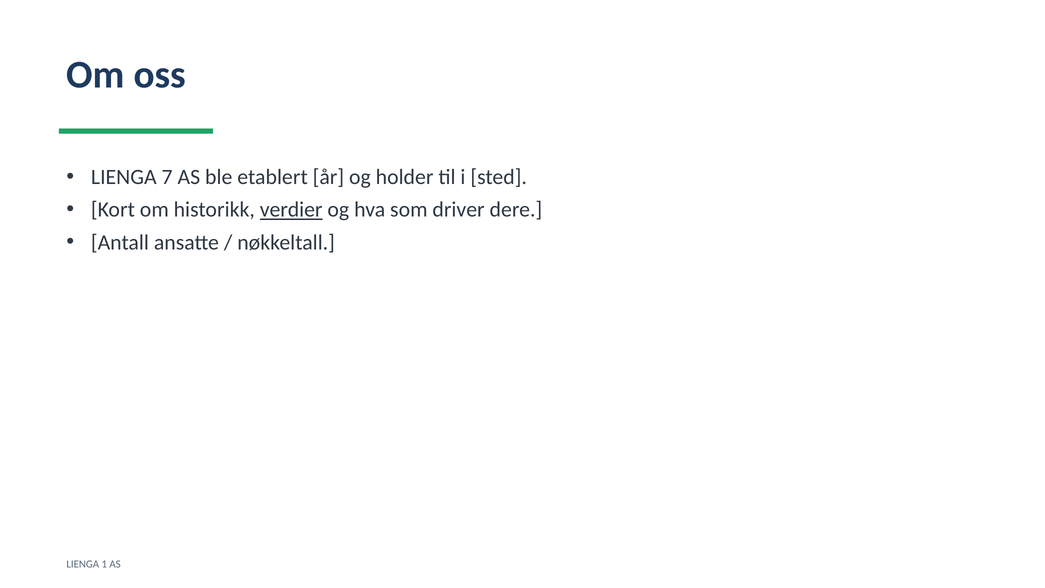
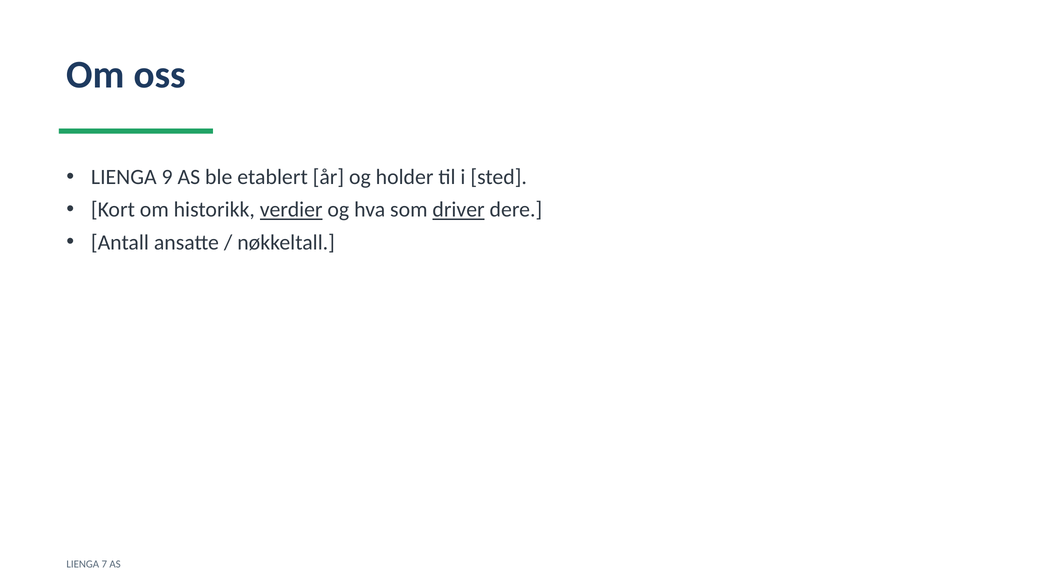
7: 7 -> 9
driver underline: none -> present
1: 1 -> 7
